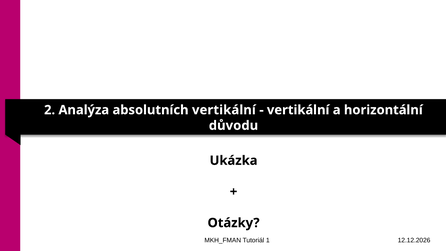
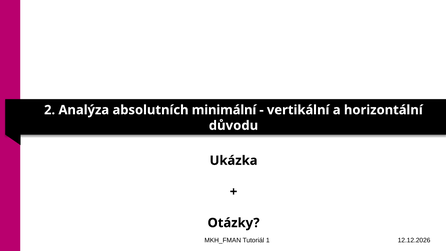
absolutních vertikální: vertikální -> minimální
